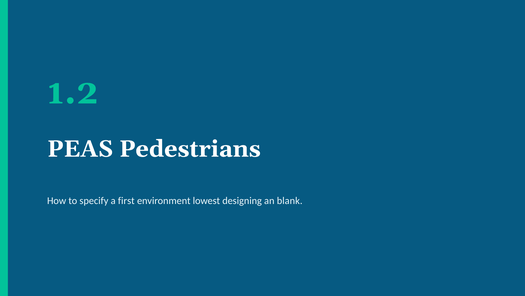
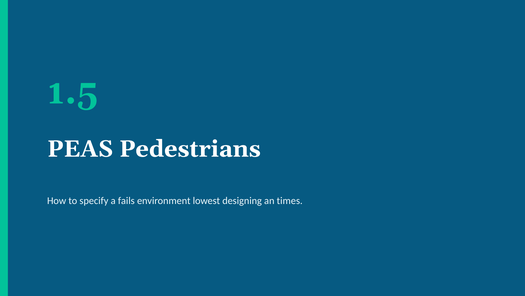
1.2: 1.2 -> 1.5
first: first -> fails
blank: blank -> times
